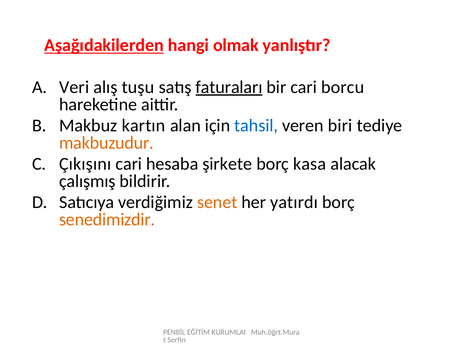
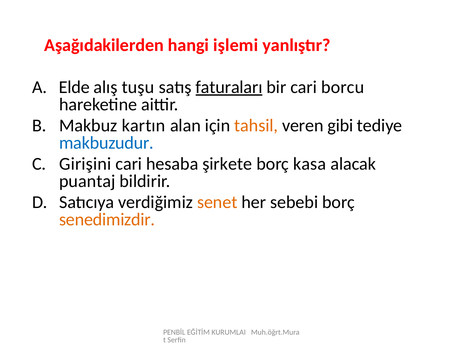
Aşağıdakilerden underline: present -> none
olmak: olmak -> işlemi
Veri: Veri -> Elde
tahsil colour: blue -> orange
biri: biri -> gibi
makbuzudur colour: orange -> blue
Çıkışını: Çıkışını -> Girişini
çalışmış: çalışmış -> puantaj
yatırdı: yatırdı -> sebebi
